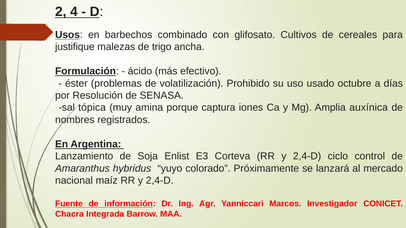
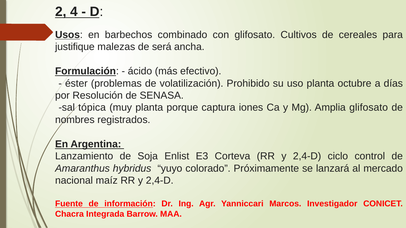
trigo: trigo -> será
uso usado: usado -> planta
muy amina: amina -> planta
Amplia auxínica: auxínica -> glifosato
